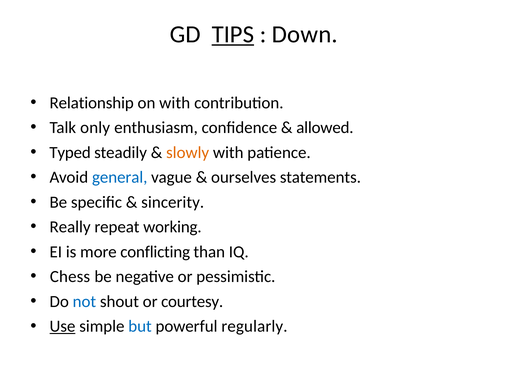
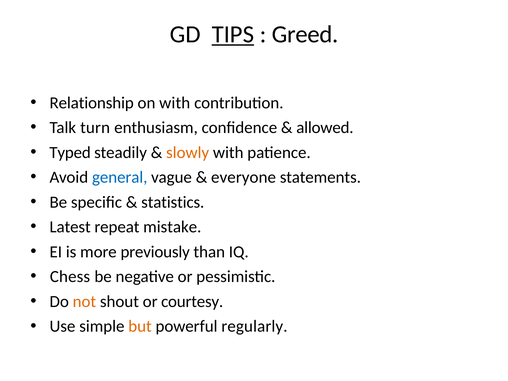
Down: Down -> Greed
only: only -> turn
ourselves: ourselves -> everyone
sincerity: sincerity -> statistics
Really: Really -> Latest
working: working -> mistake
conflicting: conflicting -> previously
not colour: blue -> orange
Use underline: present -> none
but colour: blue -> orange
